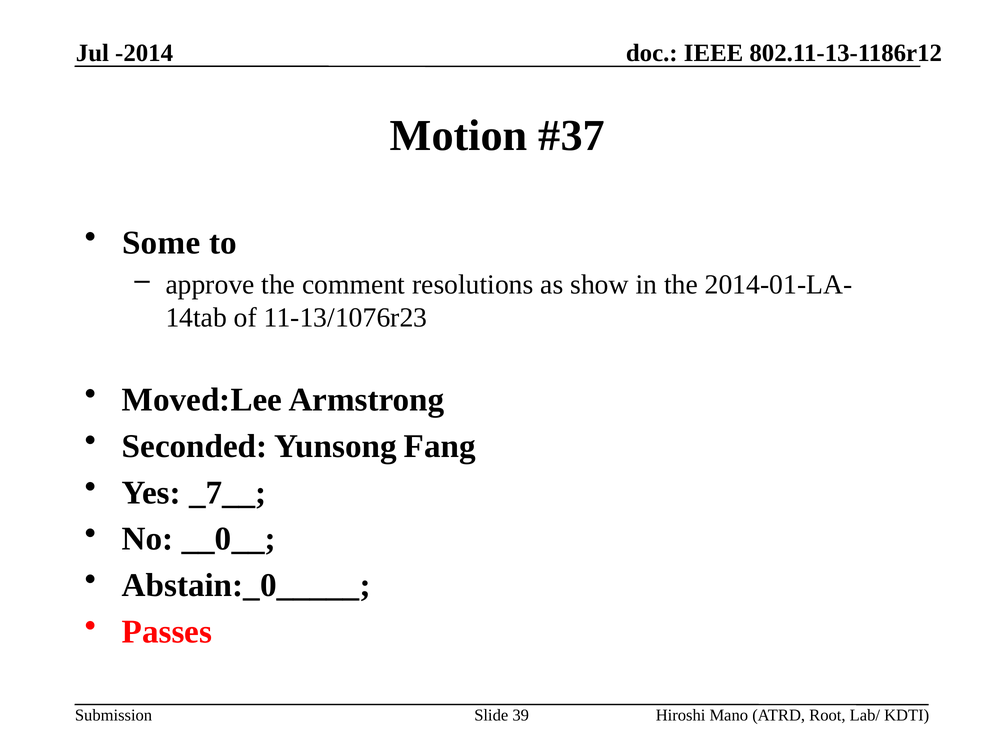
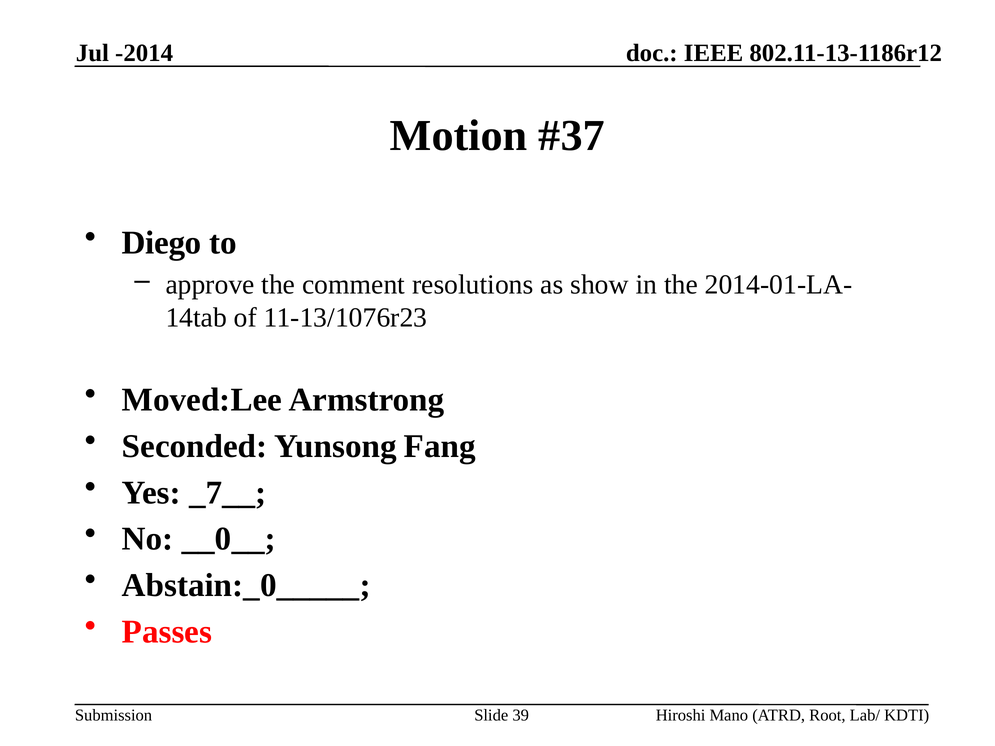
Some: Some -> Diego
